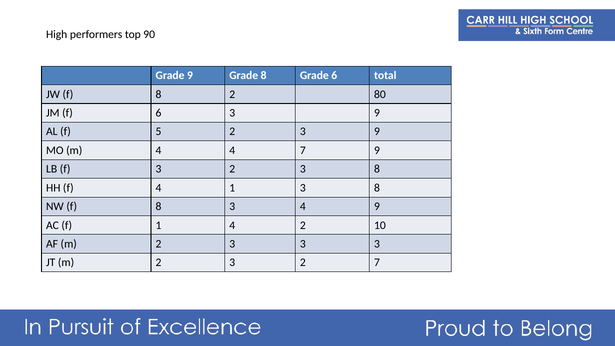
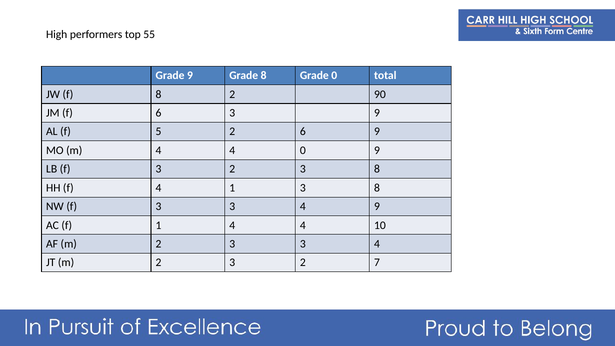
90: 90 -> 55
Grade 6: 6 -> 0
80: 80 -> 90
5 2 3: 3 -> 6
4 7: 7 -> 0
NW f 8: 8 -> 3
1 4 2: 2 -> 4
2 3 3 3: 3 -> 4
